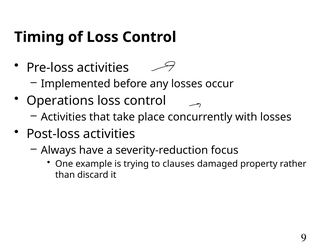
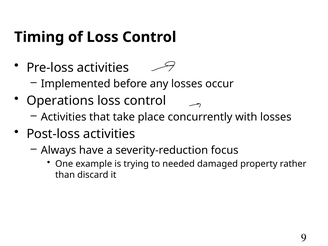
clauses: clauses -> needed
